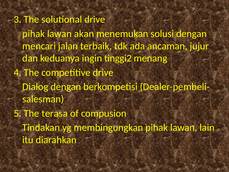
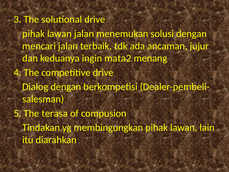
lawan akan: akan -> jalan
tinggi2: tinggi2 -> mata2
